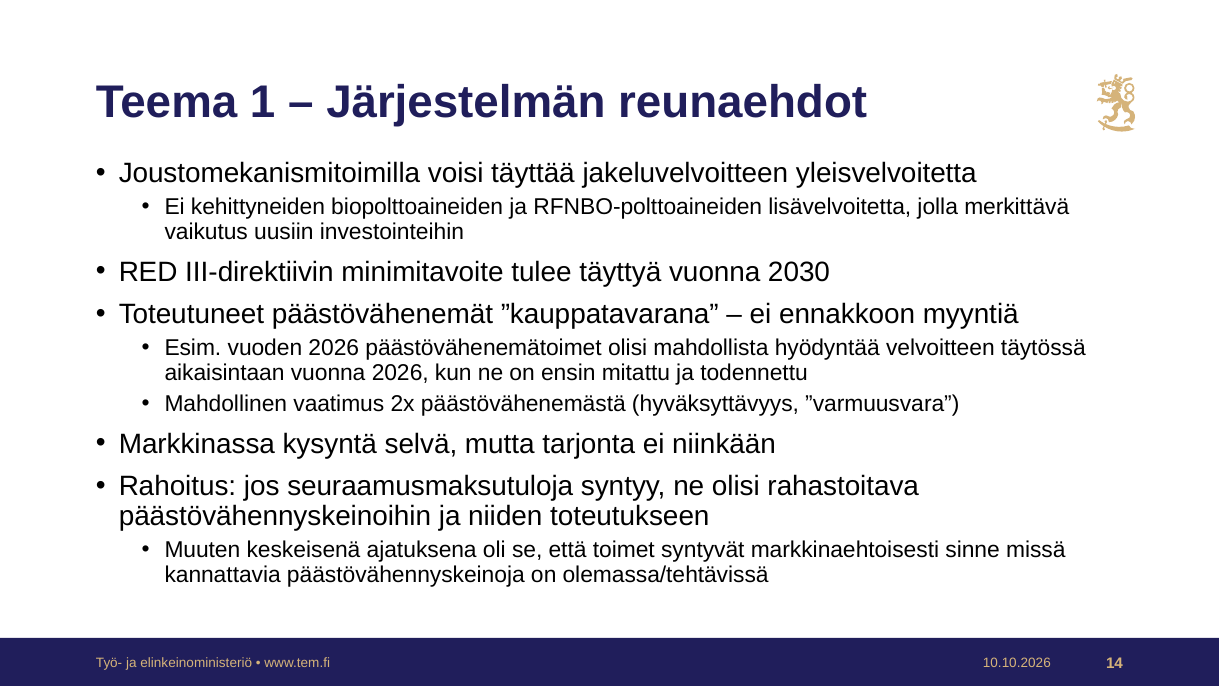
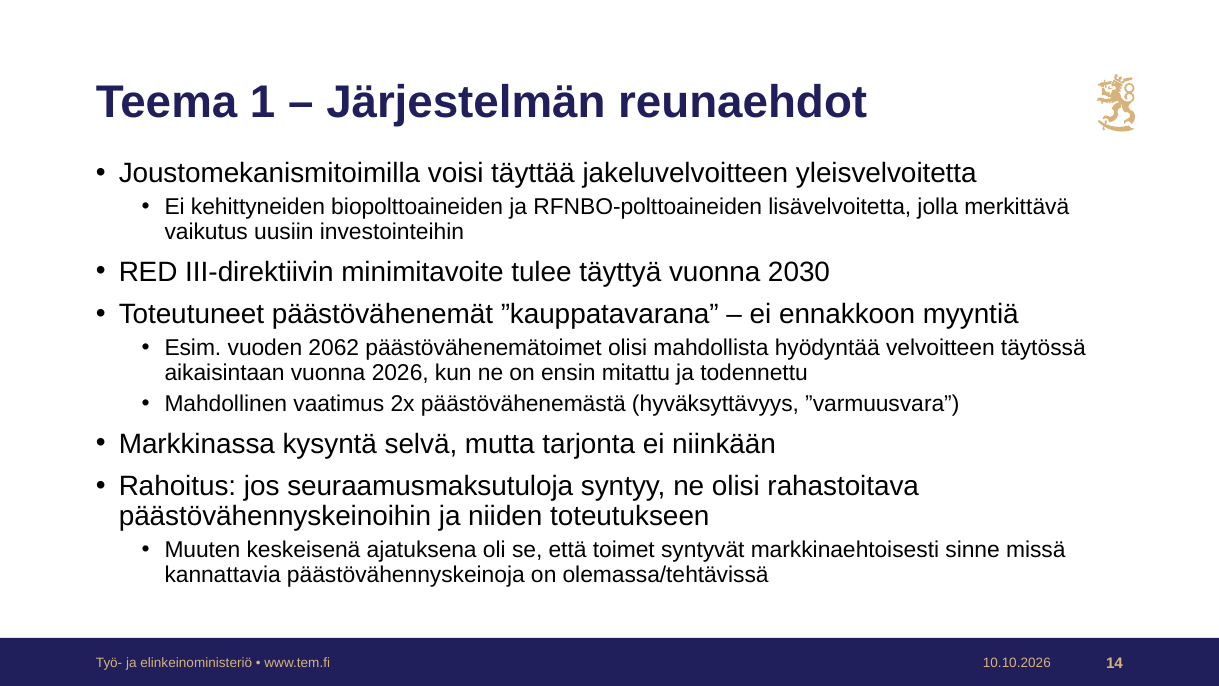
vuoden 2026: 2026 -> 2062
